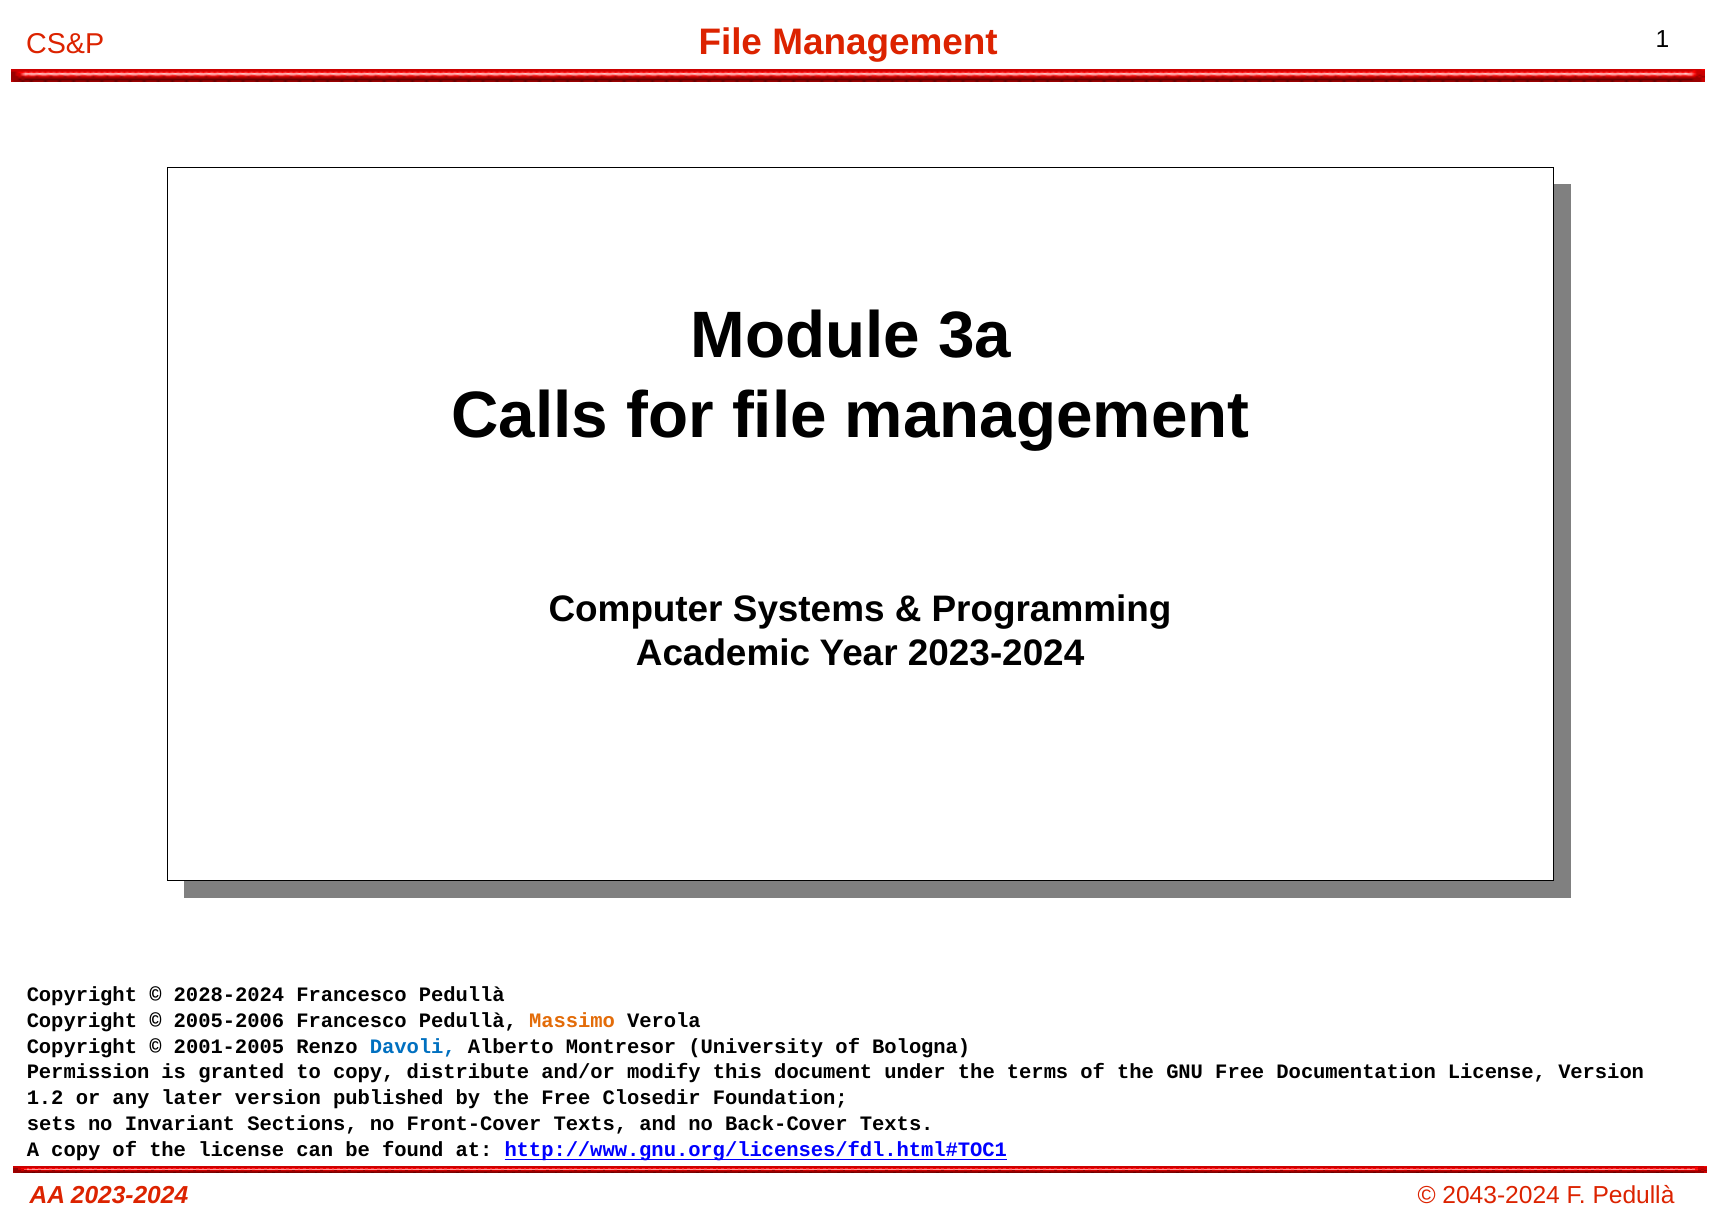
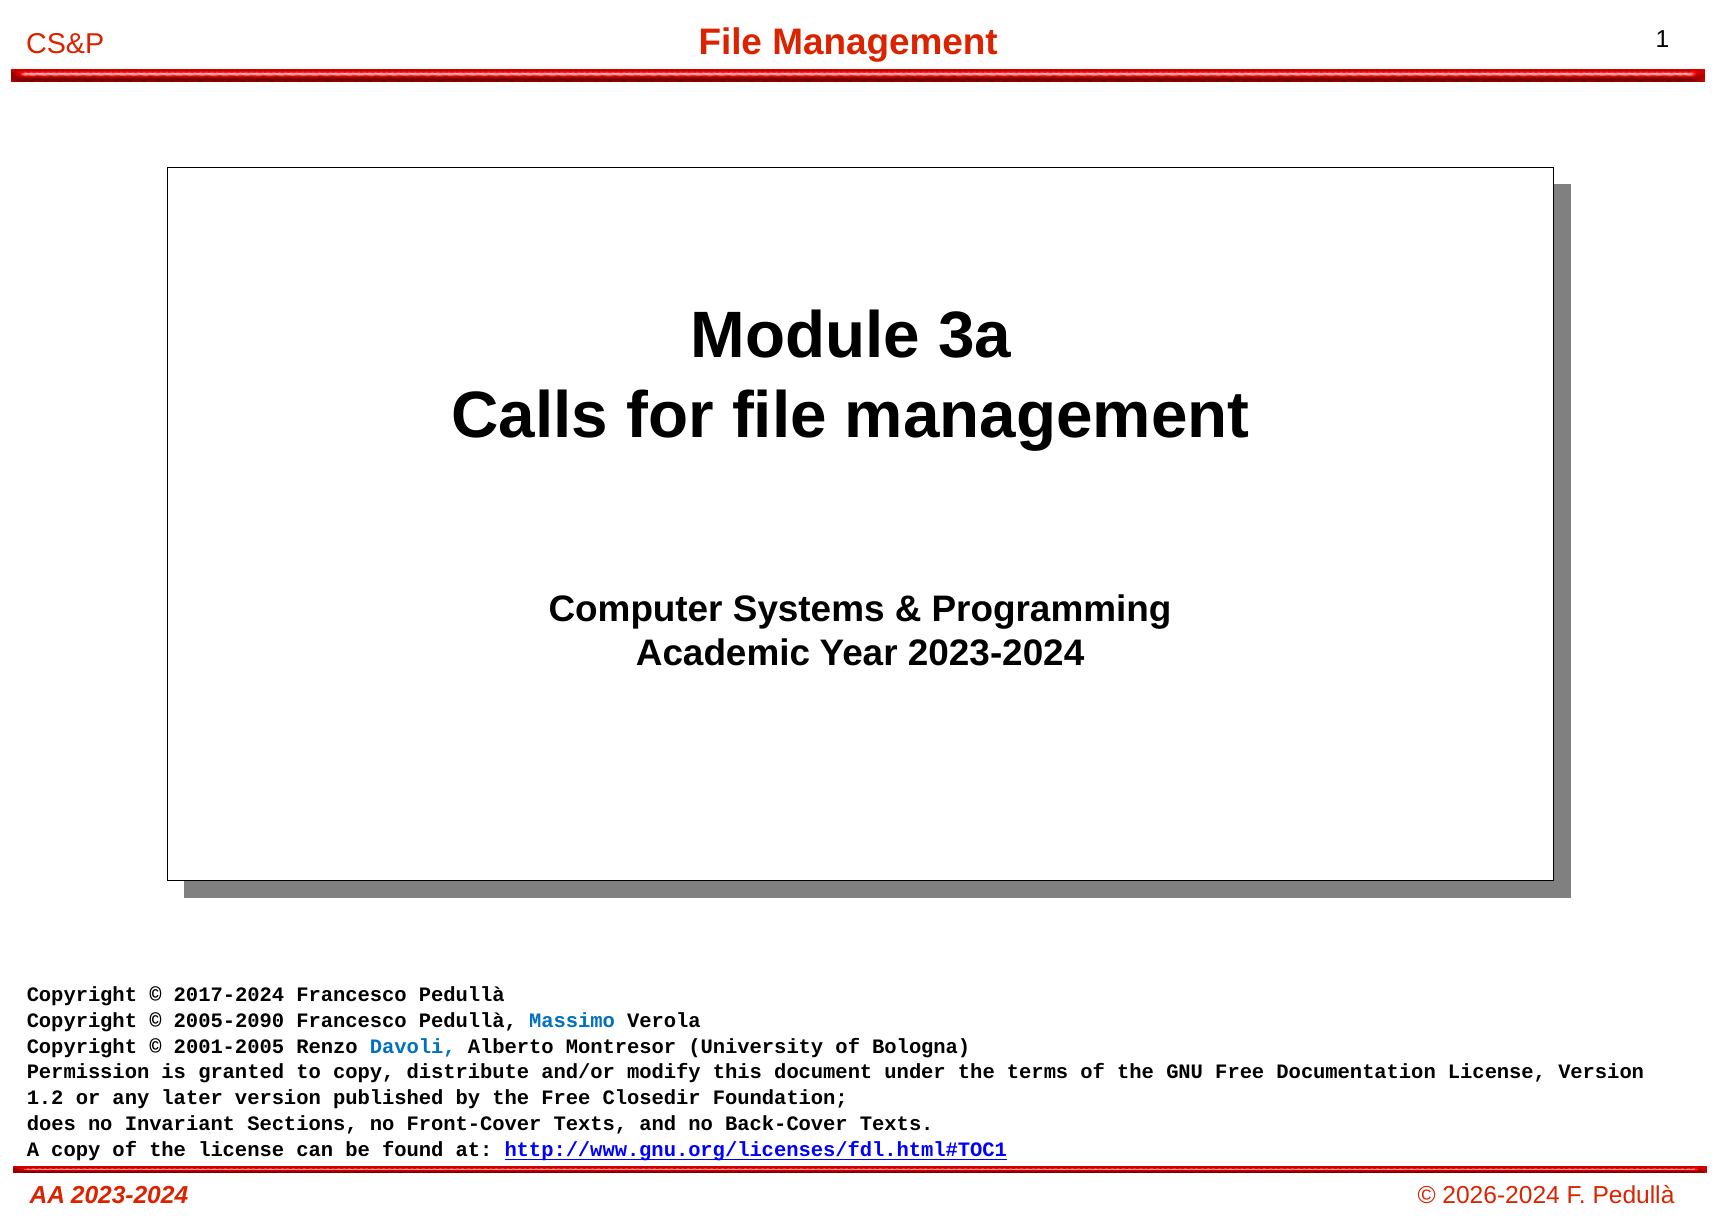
2028-2024: 2028-2024 -> 2017-2024
2005-2006: 2005-2006 -> 2005-2090
Massimo colour: orange -> blue
sets: sets -> does
2043-2024: 2043-2024 -> 2026-2024
